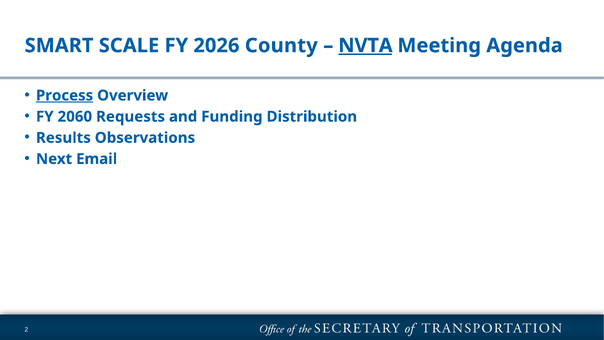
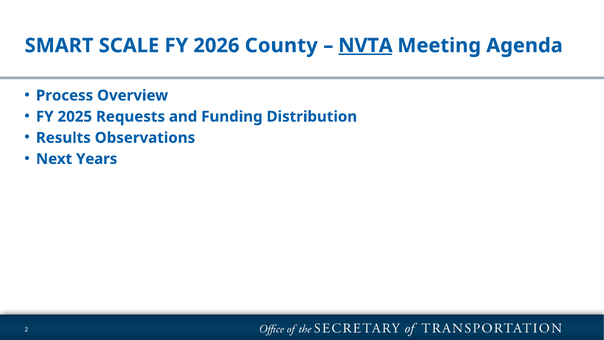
Process underline: present -> none
2060: 2060 -> 2025
Email: Email -> Years
